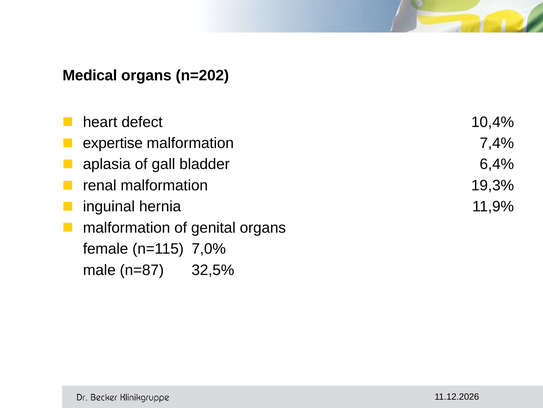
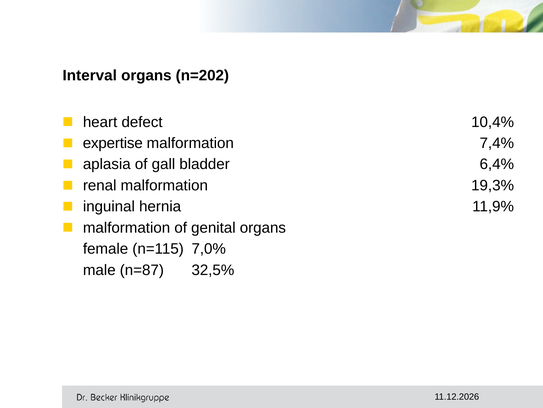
Medical: Medical -> Interval
